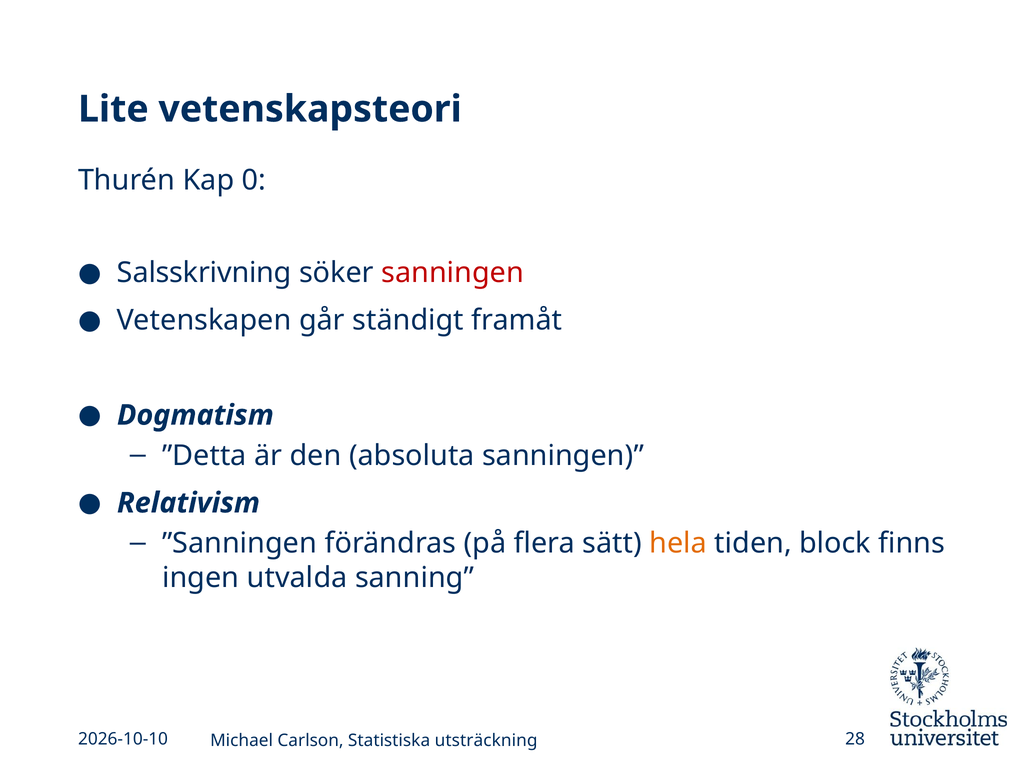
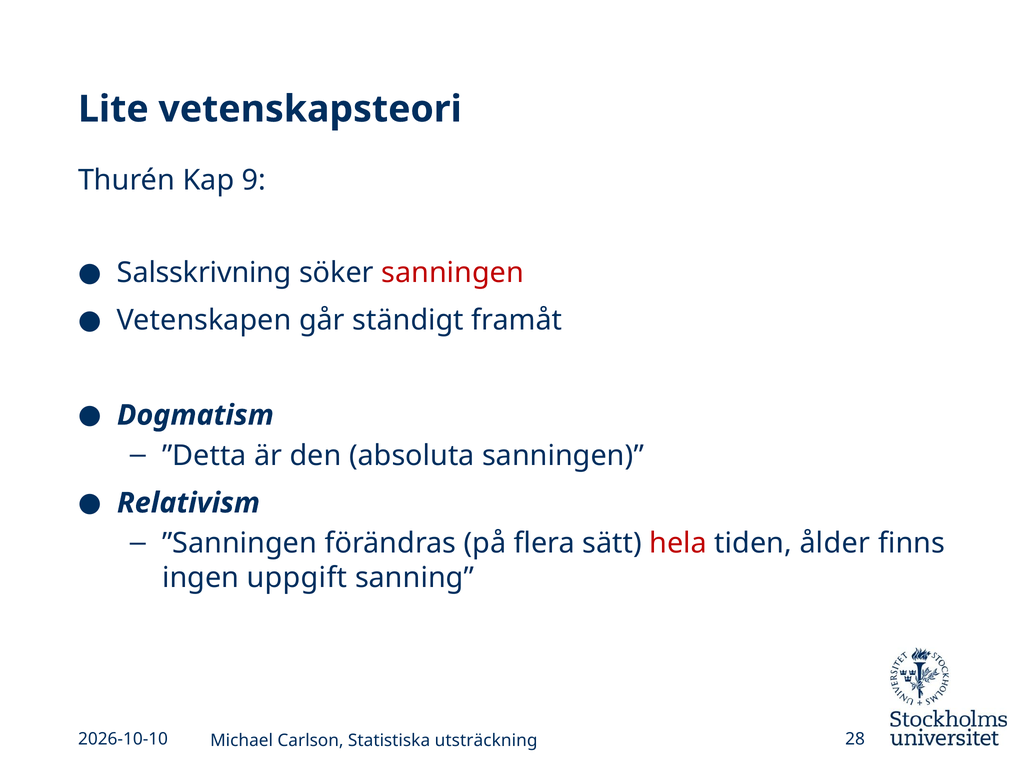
0: 0 -> 9
hela colour: orange -> red
block: block -> ålder
utvalda: utvalda -> uppgift
